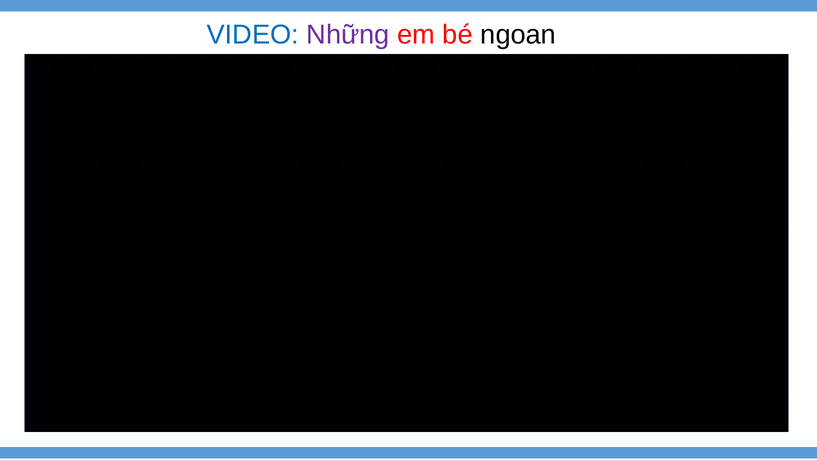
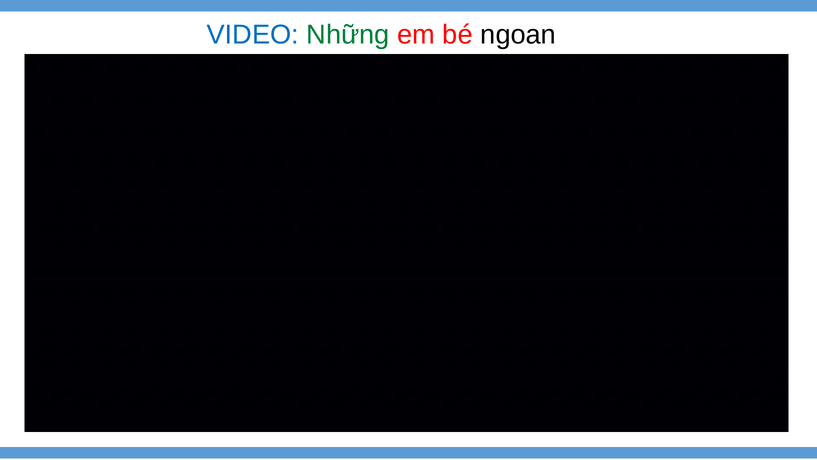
Những at (348, 35) colour: purple -> green
